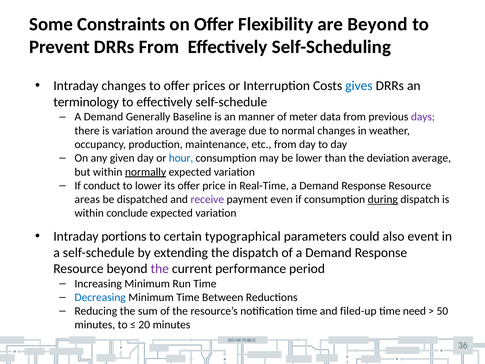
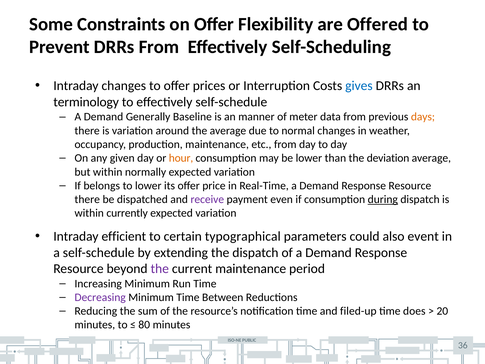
are Beyond: Beyond -> Offered
days colour: purple -> orange
hour colour: blue -> orange
normally underline: present -> none
conduct: conduct -> belongs
areas at (87, 199): areas -> there
conclude: conclude -> currently
portions: portions -> efficient
current performance: performance -> maintenance
Decreasing colour: blue -> purple
need: need -> does
50: 50 -> 20
20: 20 -> 80
